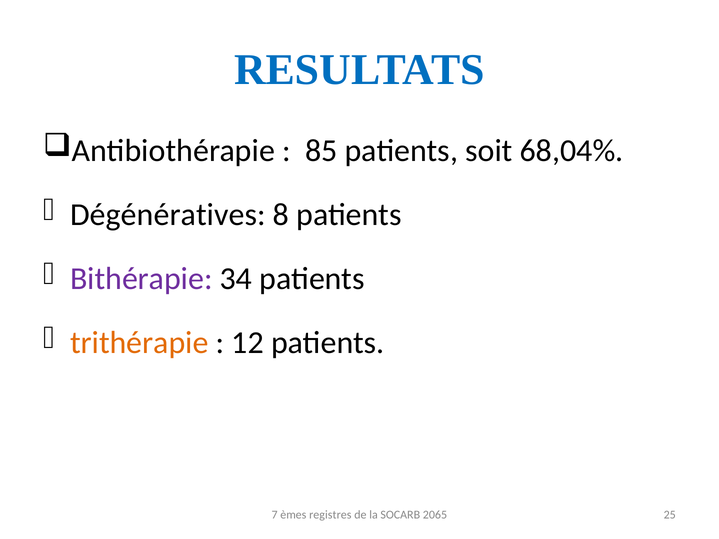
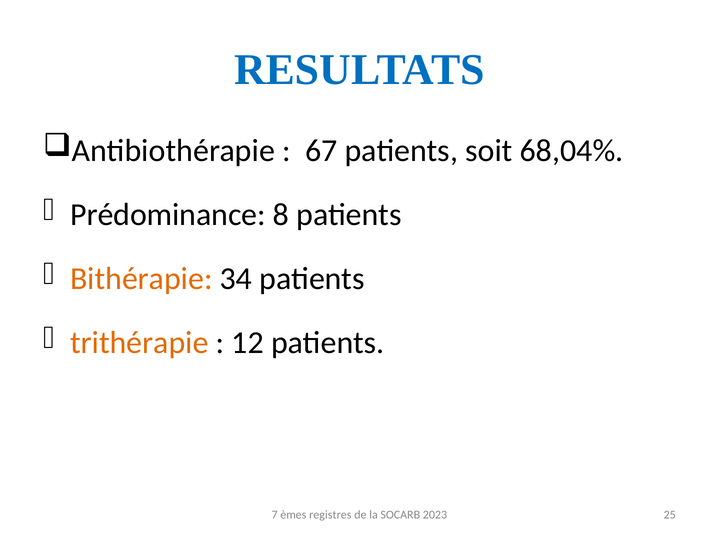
85: 85 -> 67
Dégénératives: Dégénératives -> Prédominance
Bithérapie colour: purple -> orange
2065: 2065 -> 2023
